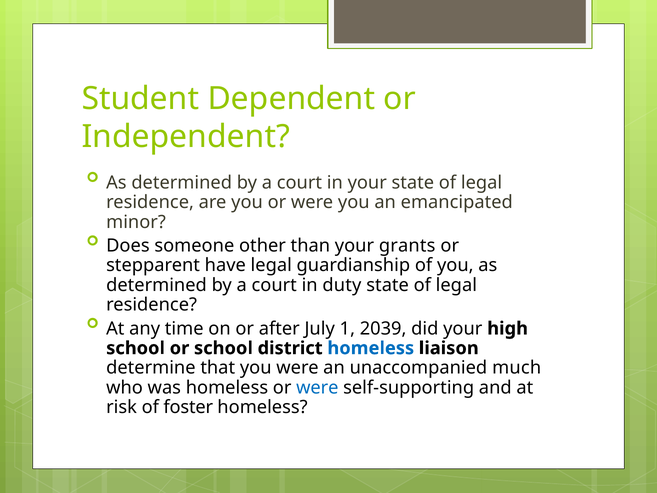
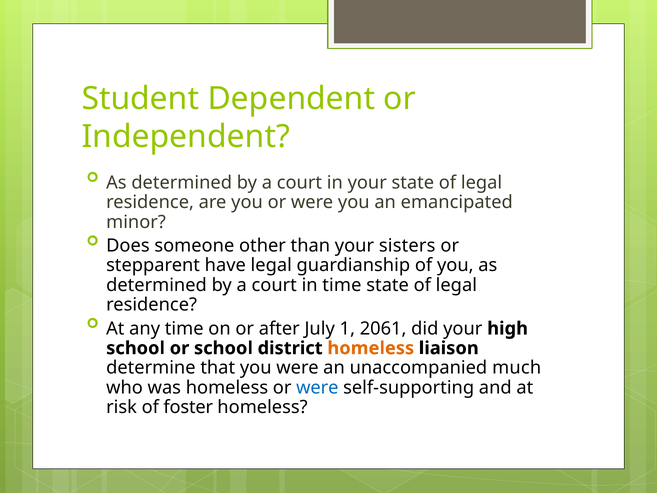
grants: grants -> sisters
in duty: duty -> time
2039: 2039 -> 2061
homeless at (371, 348) colour: blue -> orange
